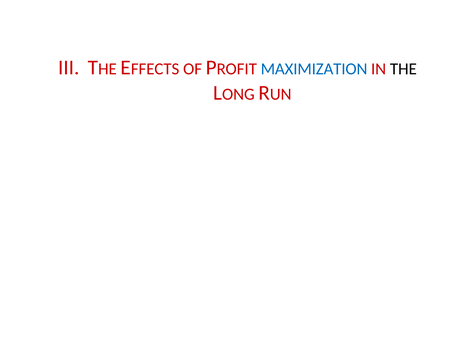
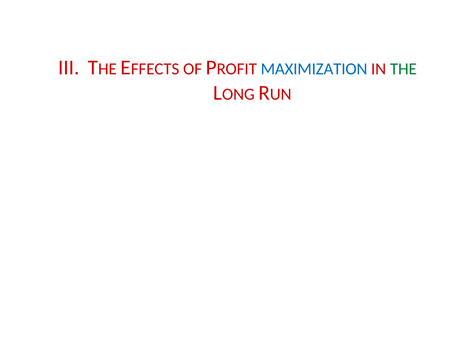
THE colour: black -> green
